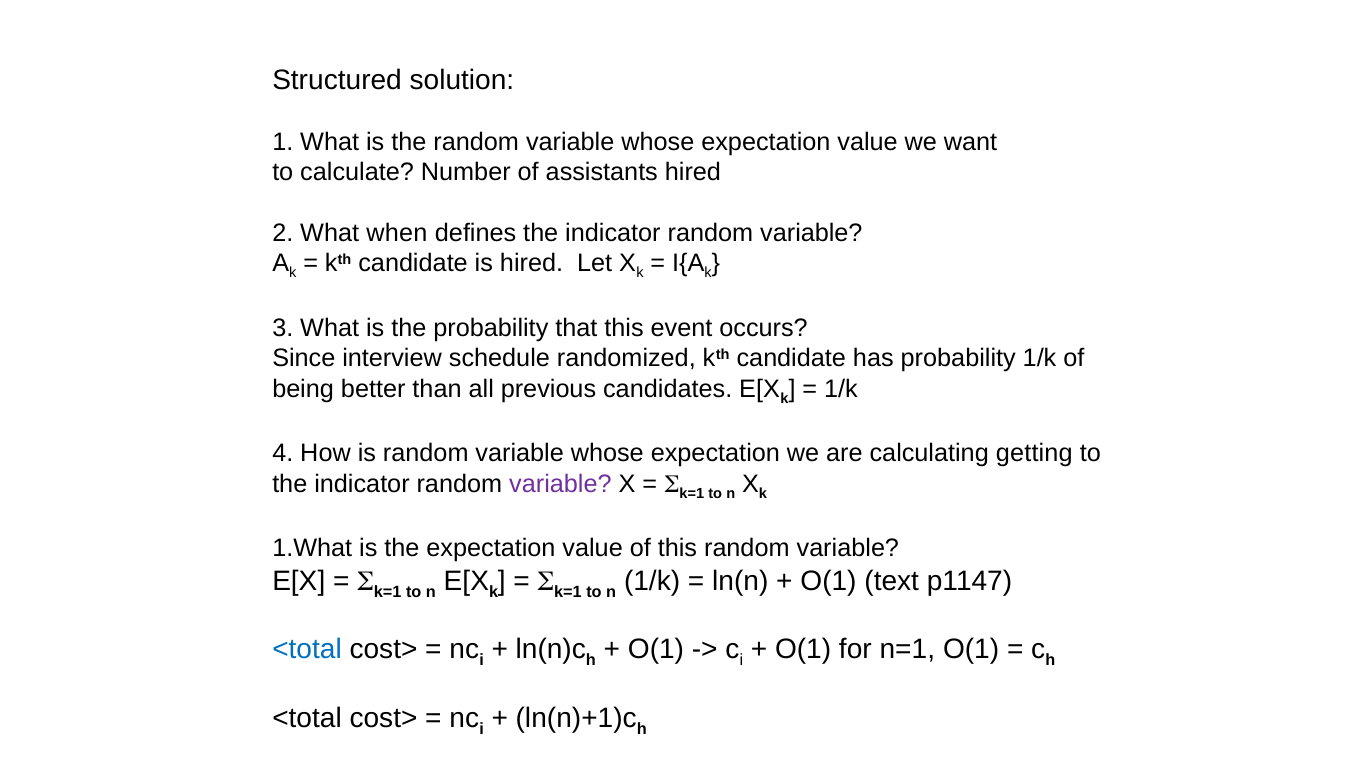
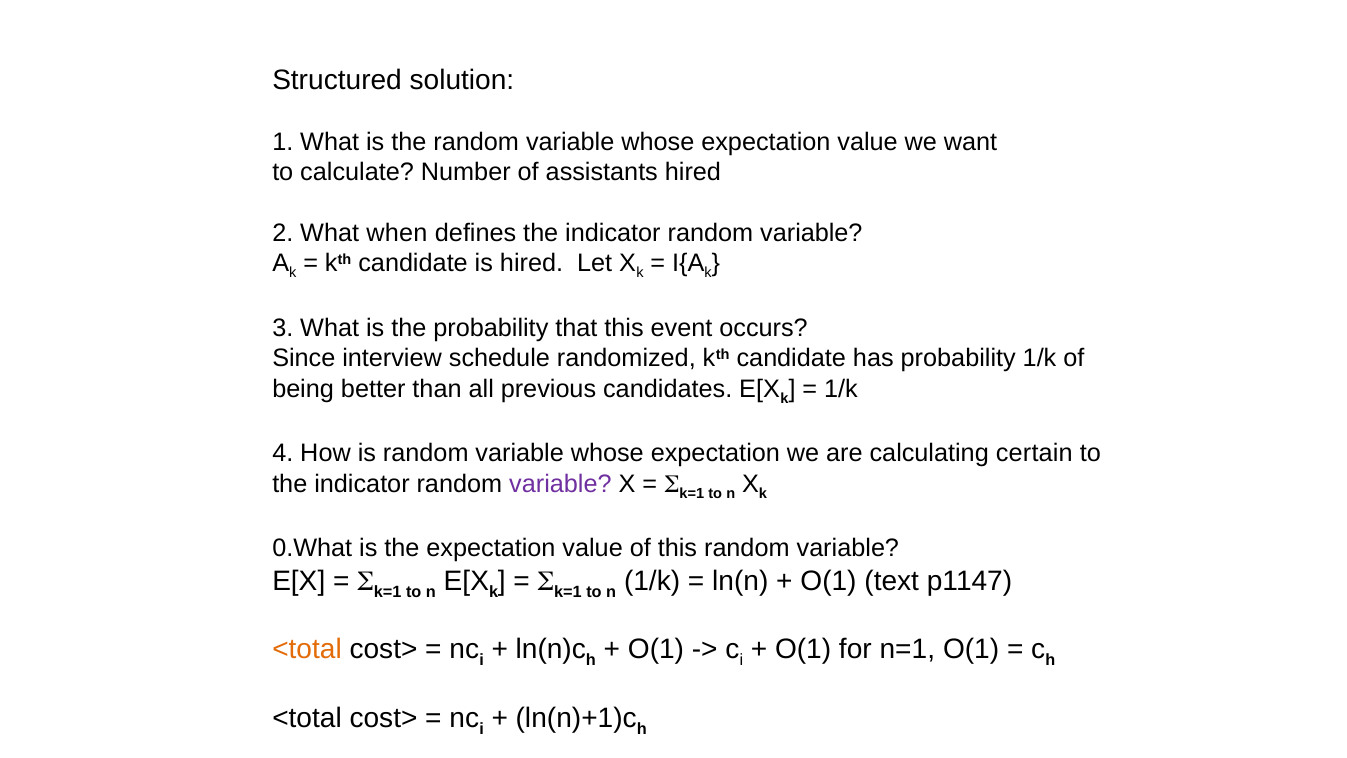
getting: getting -> certain
1.What: 1.What -> 0.What
<total at (307, 649) colour: blue -> orange
